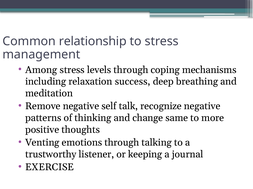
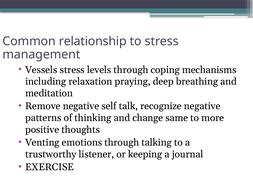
Among: Among -> Vessels
success: success -> praying
